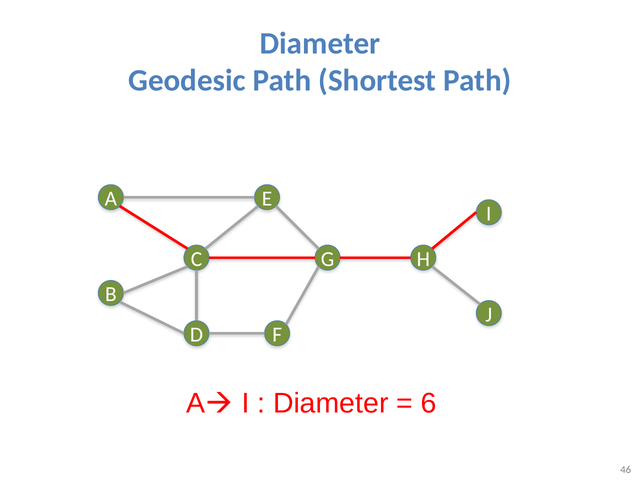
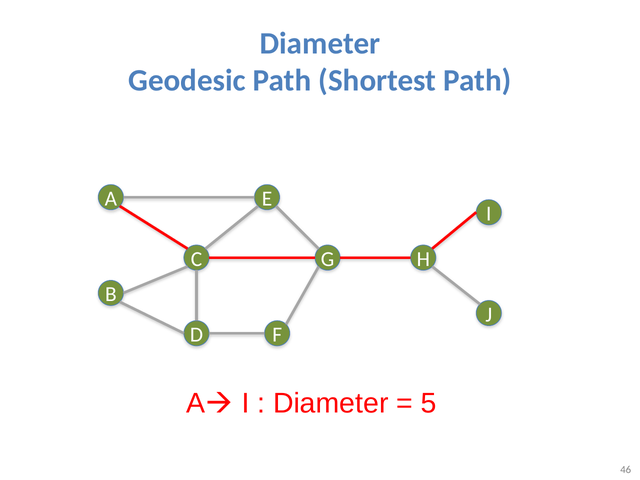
6: 6 -> 5
